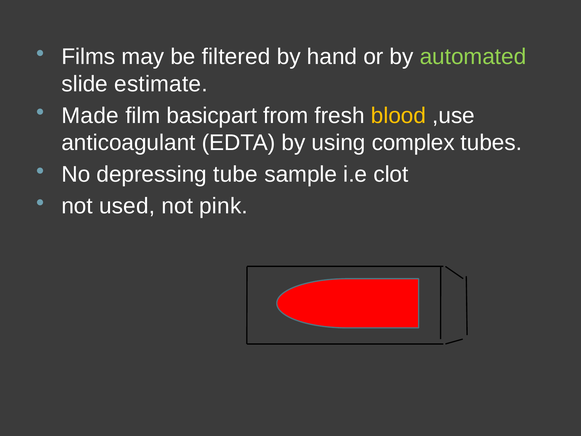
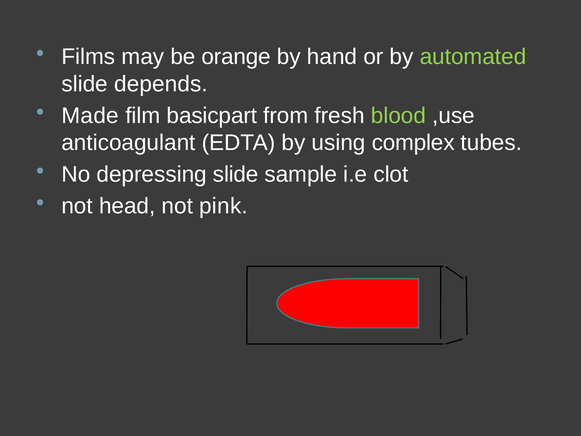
filtered: filtered -> orange
estimate: estimate -> depends
blood colour: yellow -> light green
depressing tube: tube -> slide
used: used -> head
